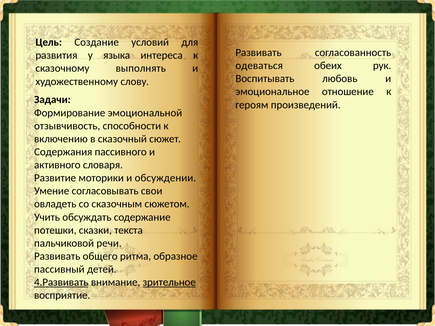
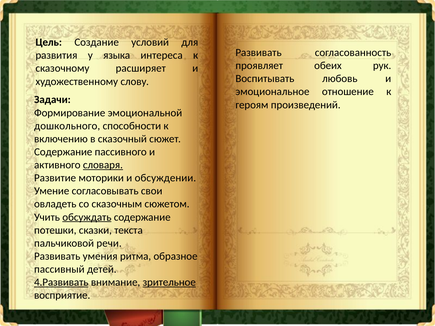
одеваться: одеваться -> проявляет
выполнять: выполнять -> расширяет
отзывчивость: отзывчивость -> дошкольного
Содержания at (63, 152): Содержания -> Содержание
словаря underline: none -> present
обсуждать underline: none -> present
общего: общего -> умения
